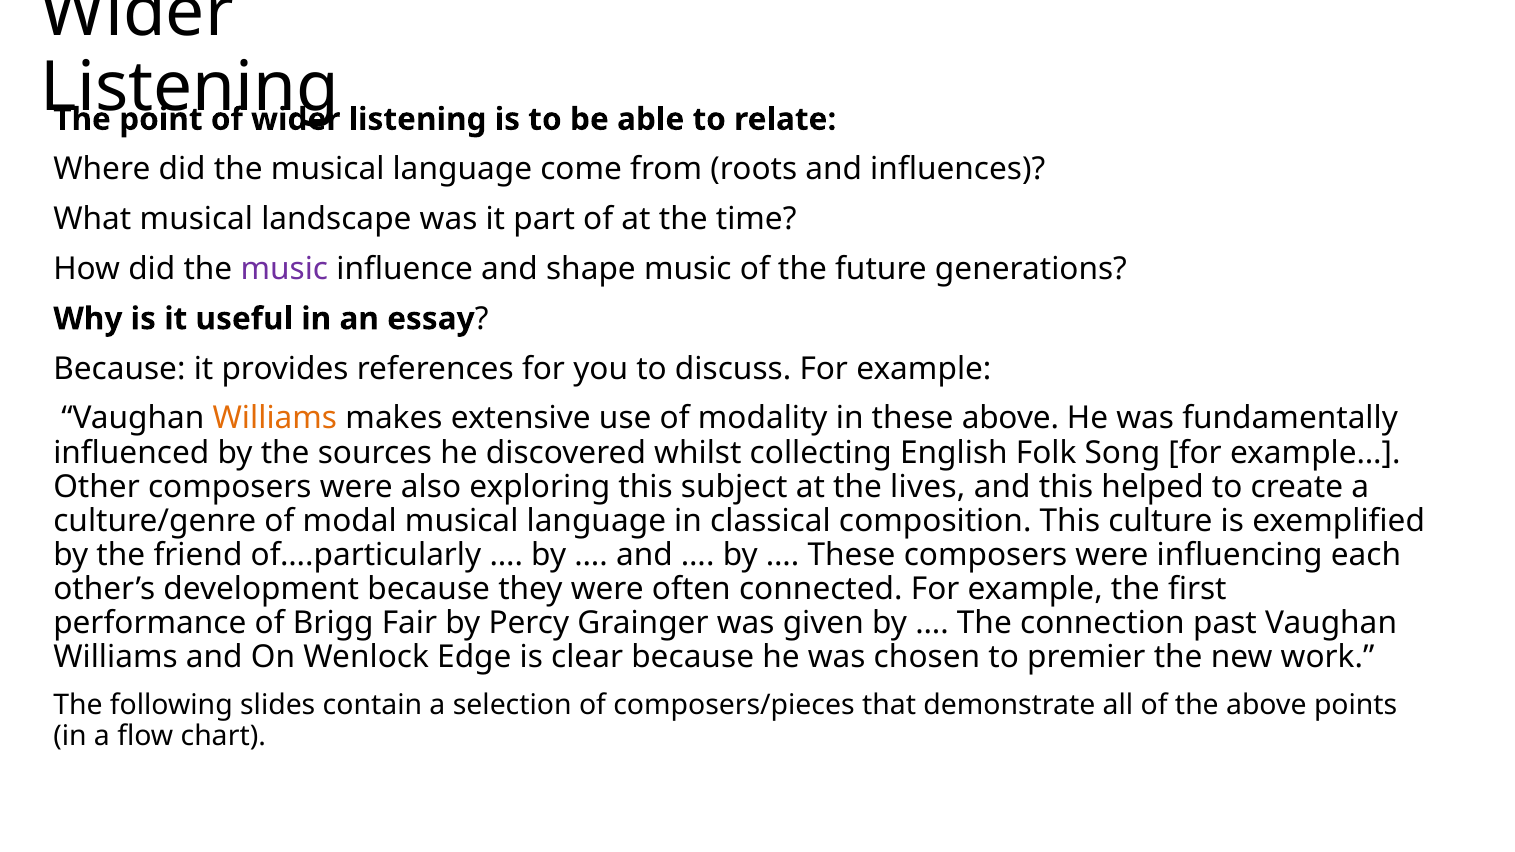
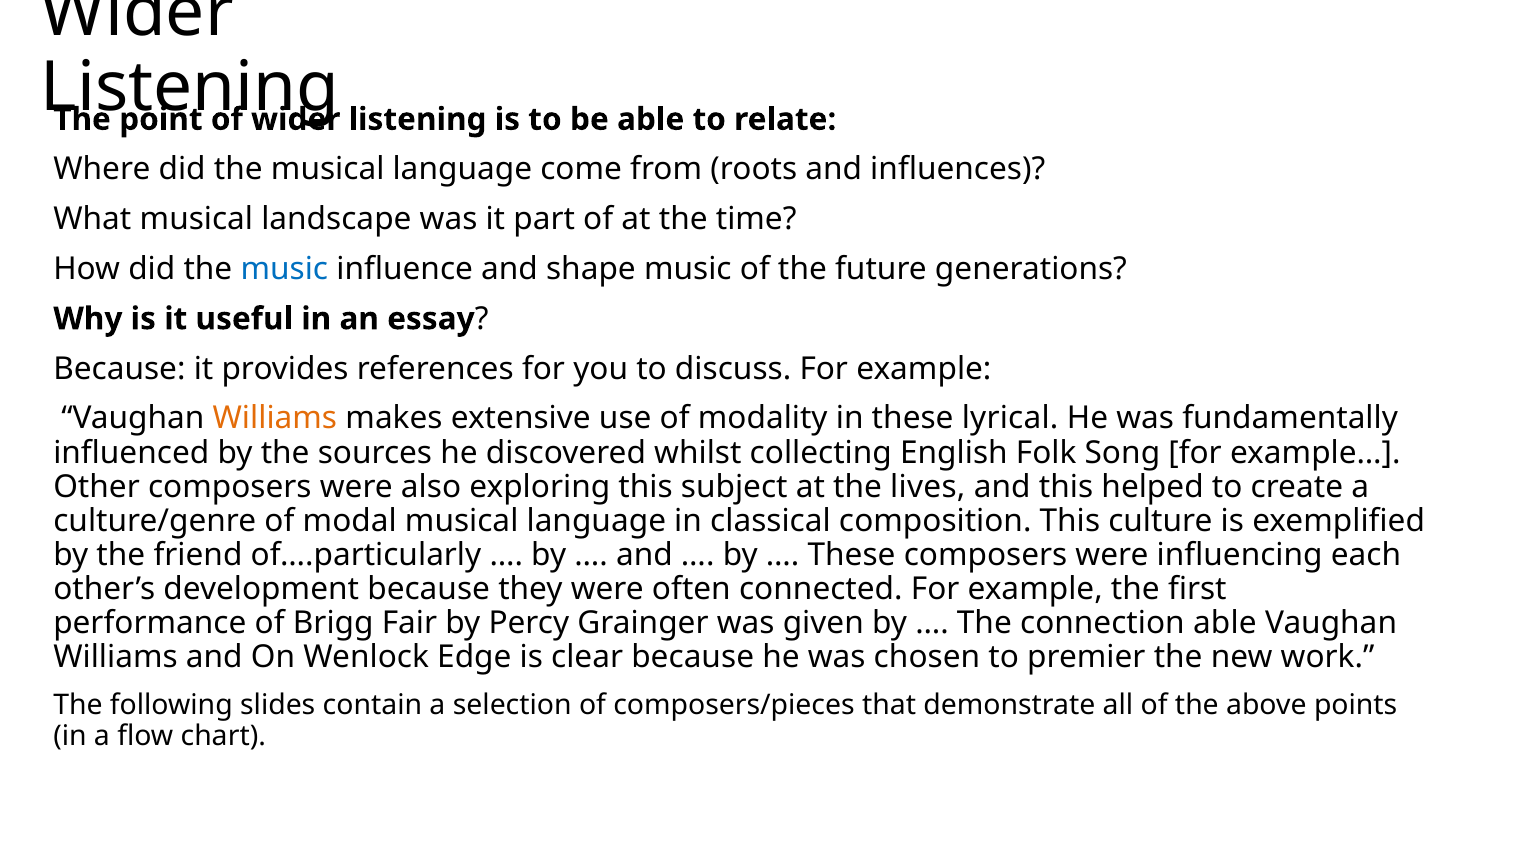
music at (284, 269) colour: purple -> blue
these above: above -> lyrical
connection past: past -> able
